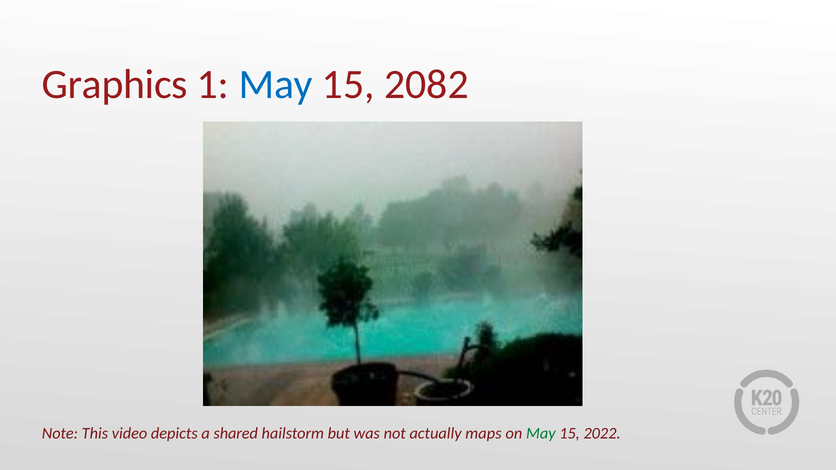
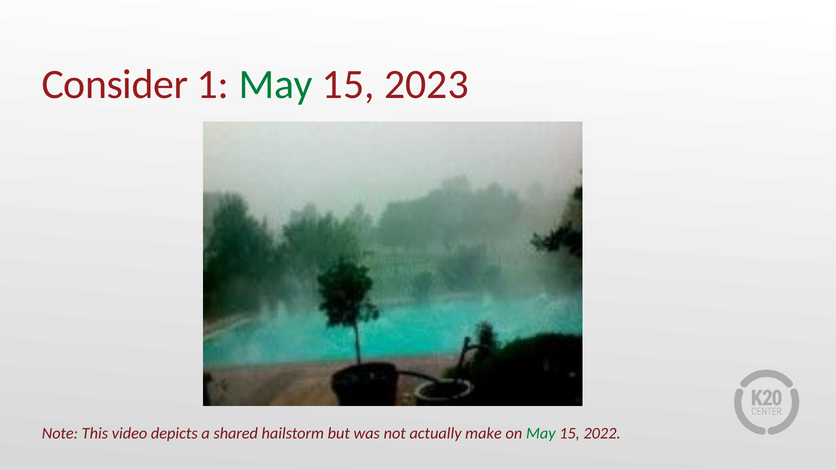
Graphics: Graphics -> Consider
May at (276, 84) colour: blue -> green
2082: 2082 -> 2023
maps: maps -> make
